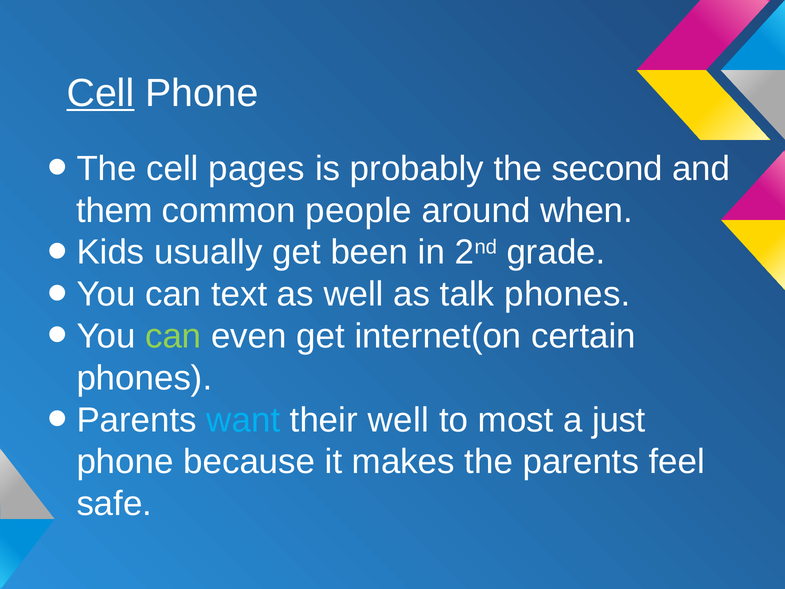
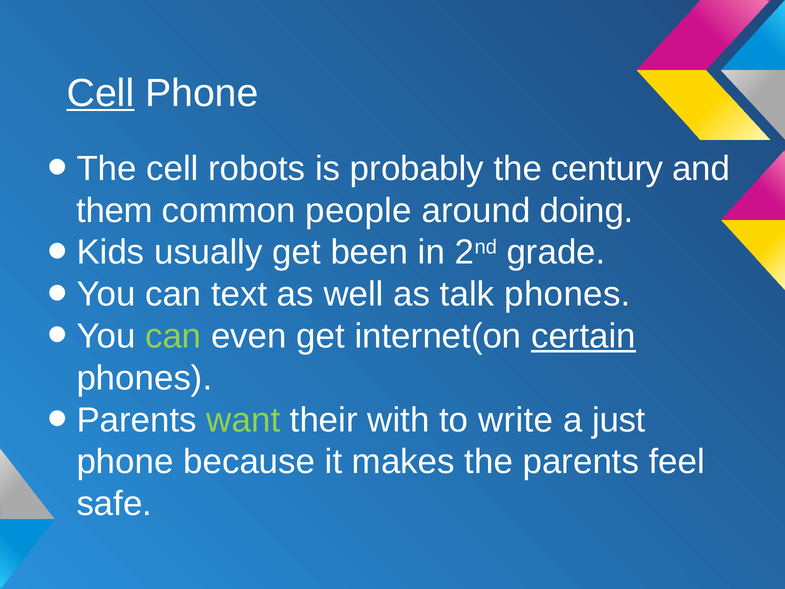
pages: pages -> robots
second: second -> century
when: when -> doing
certain underline: none -> present
want colour: light blue -> light green
their well: well -> with
most: most -> write
